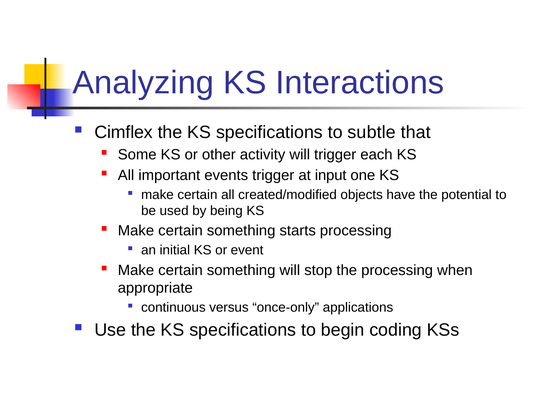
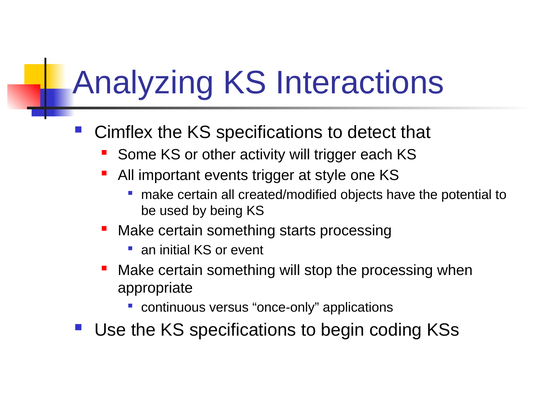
subtle: subtle -> detect
input: input -> style
